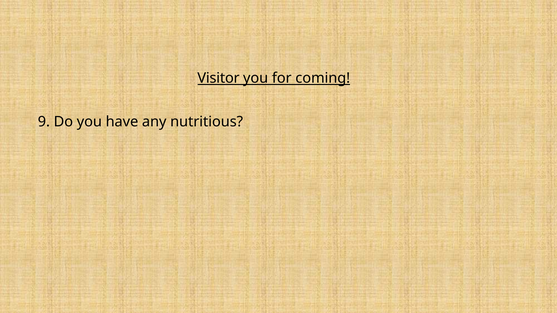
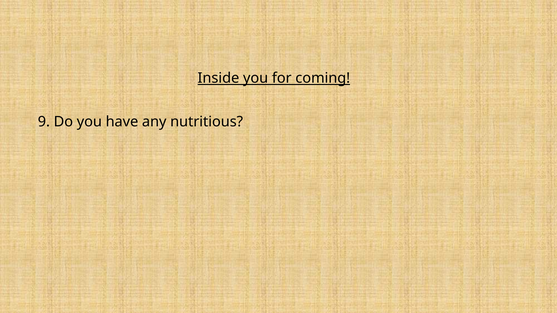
Visitor: Visitor -> Inside
